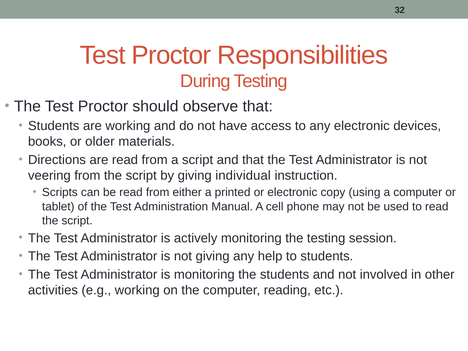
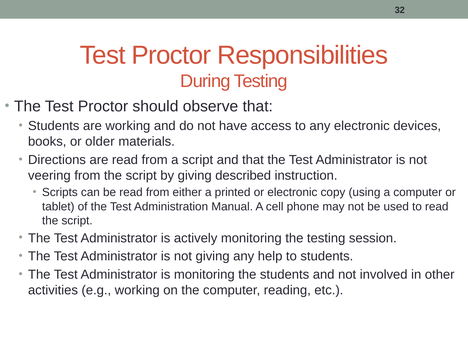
individual: individual -> described
